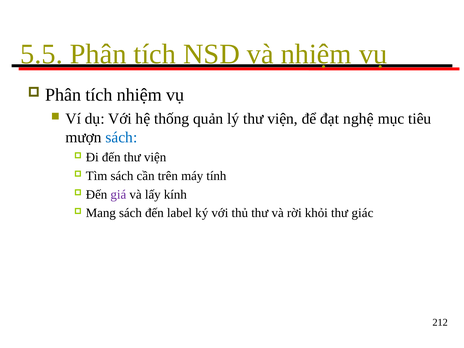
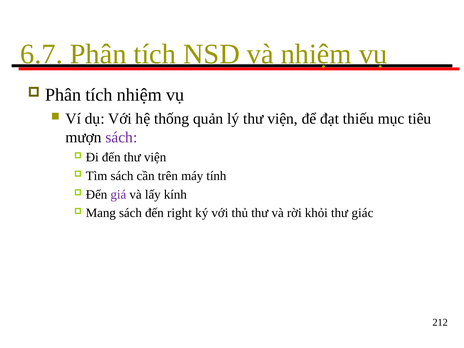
5.5: 5.5 -> 6.7
nghệ: nghệ -> thiếu
sách at (121, 137) colour: blue -> purple
label: label -> right
